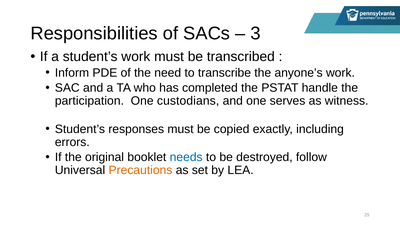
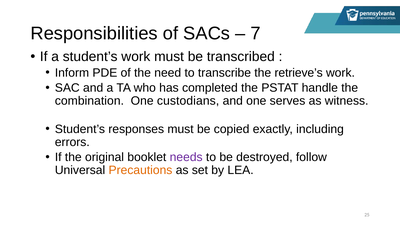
3: 3 -> 7
anyone’s: anyone’s -> retrieve’s
participation: participation -> combination
needs colour: blue -> purple
